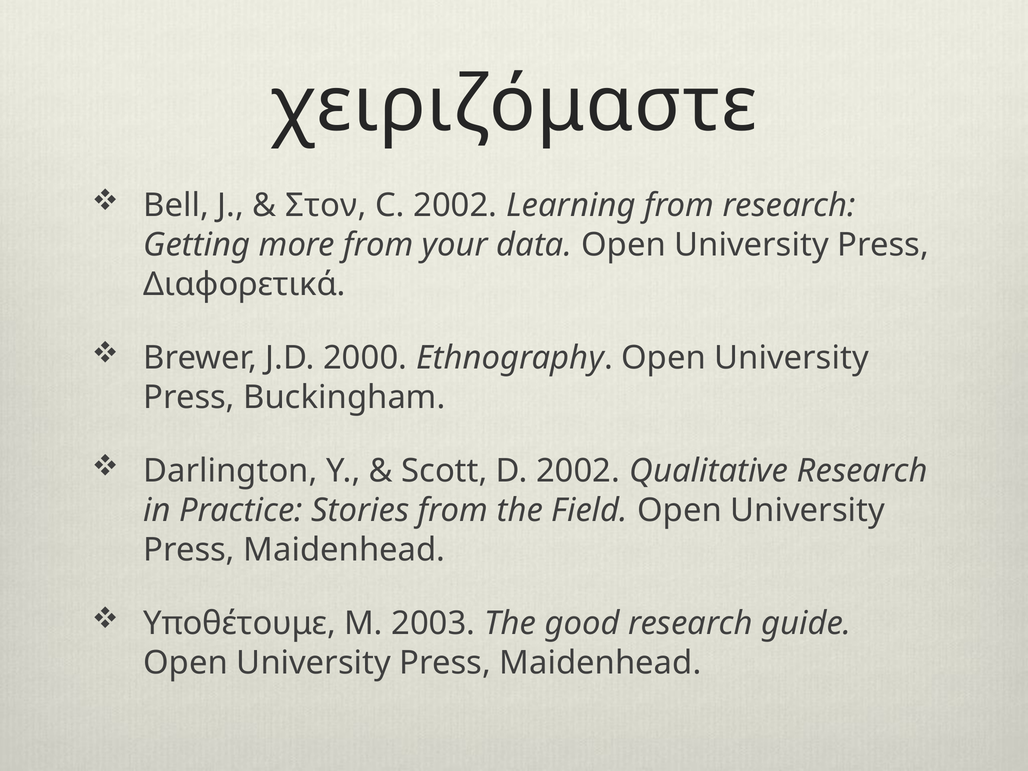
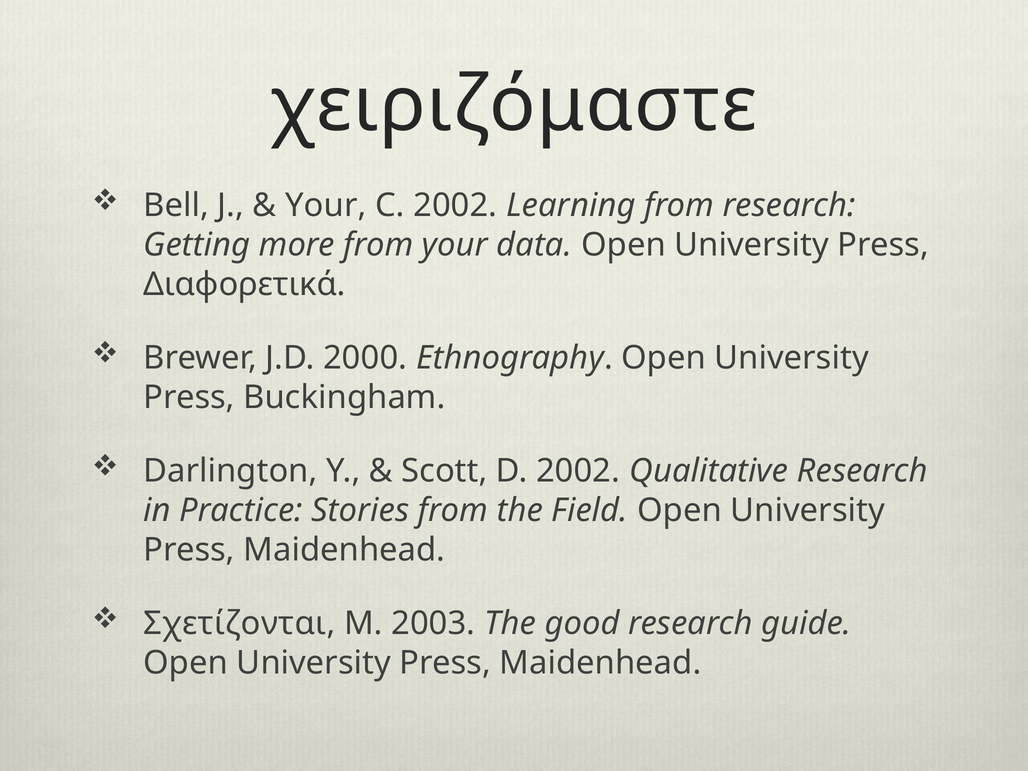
Στον at (326, 206): Στον -> Your
Υποθέτουμε: Υποθέτουμε -> Σχετίζονται
